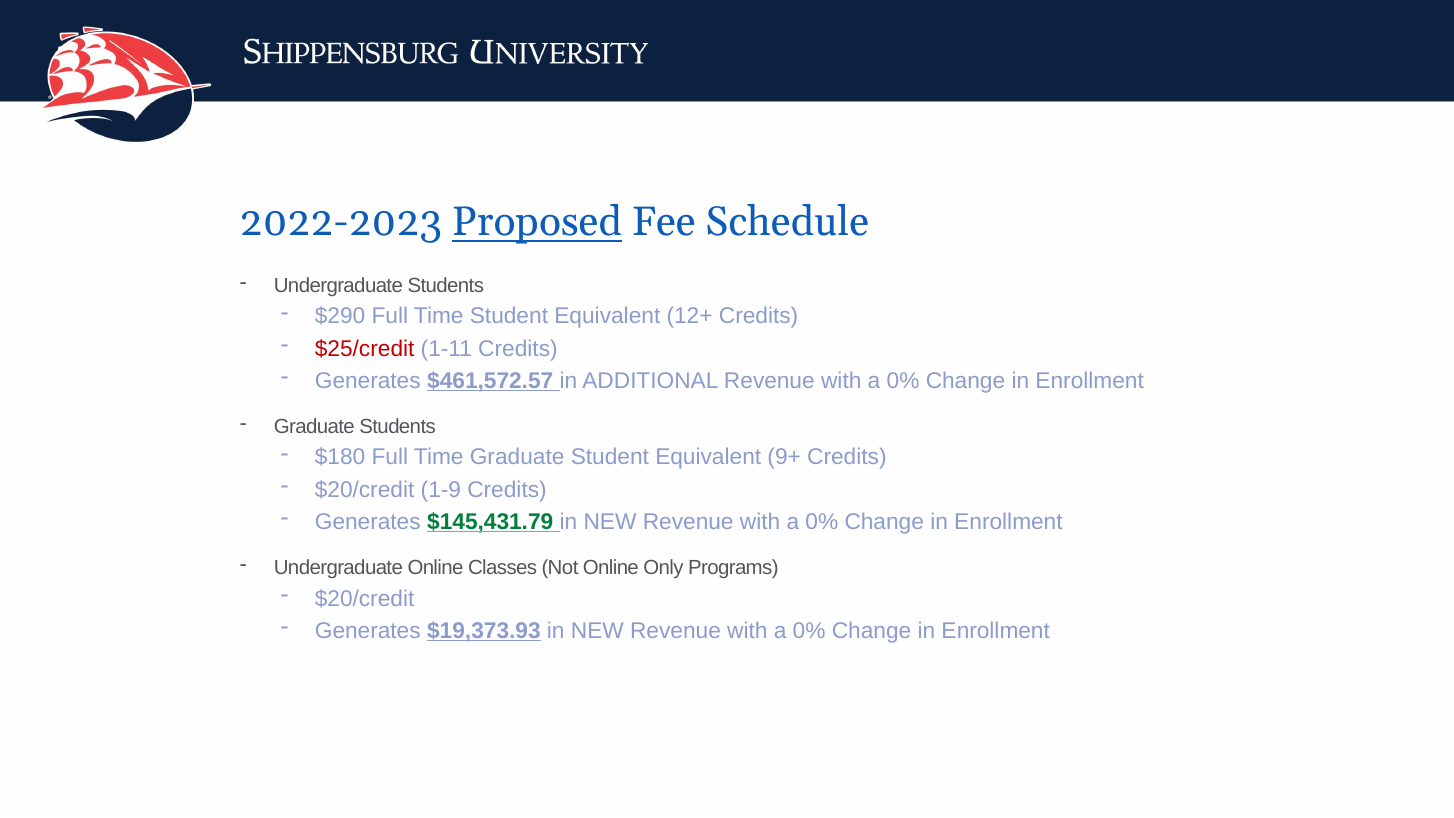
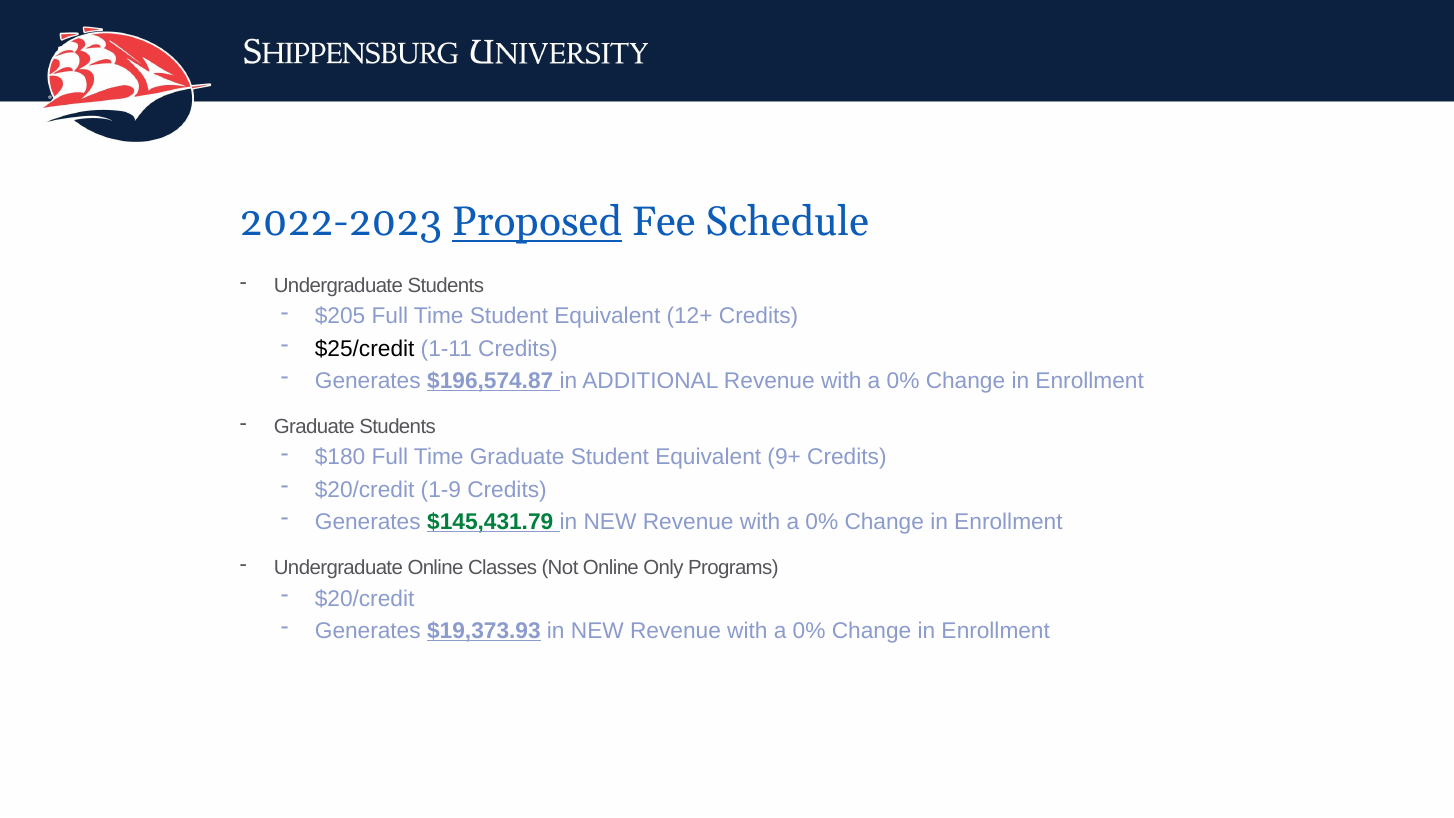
$290: $290 -> $205
$25/credit colour: red -> black
$461,572.57: $461,572.57 -> $196,574.87
